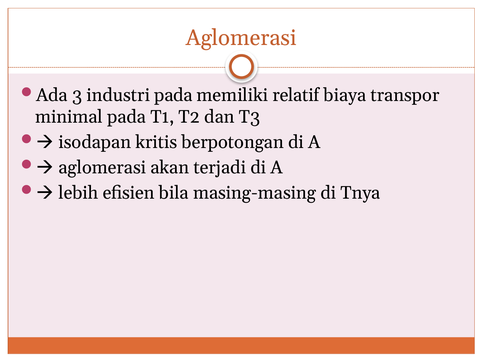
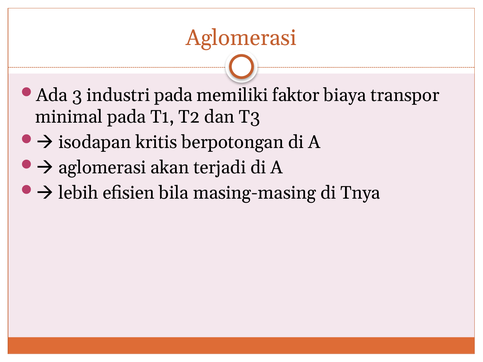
relatif: relatif -> faktor
